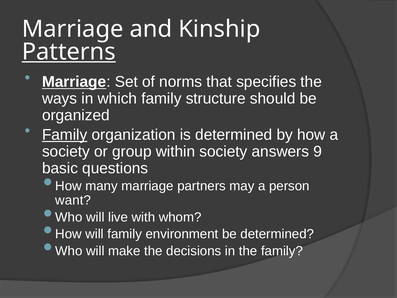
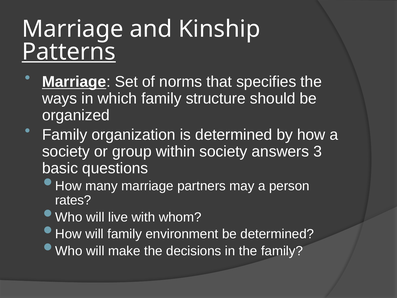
Family at (65, 135) underline: present -> none
9: 9 -> 3
want: want -> rates
